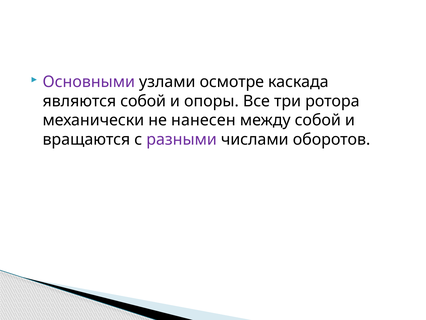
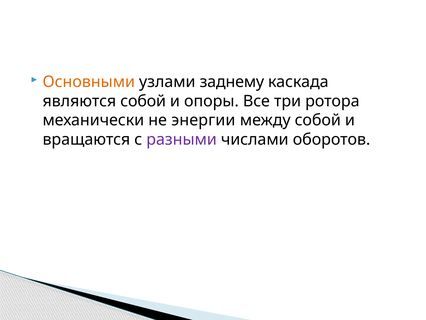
Основными colour: purple -> orange
осмотре: осмотре -> заднему
нанесен: нанесен -> энергии
